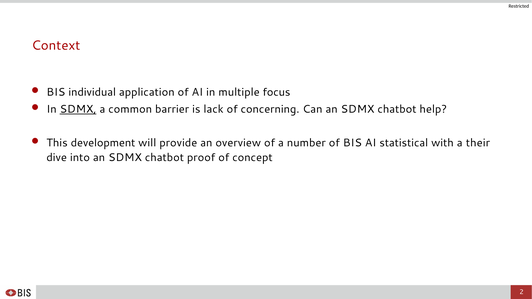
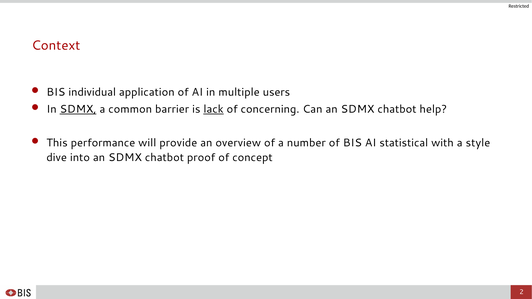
focus: focus -> users
lack underline: none -> present
development: development -> performance
their: their -> style
